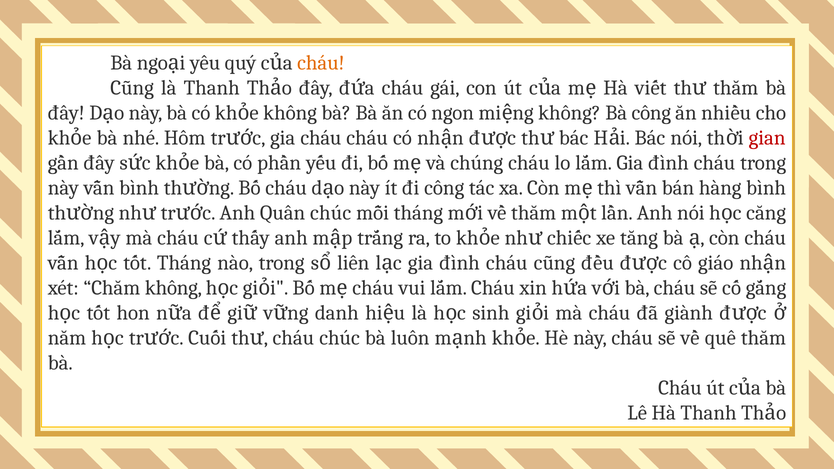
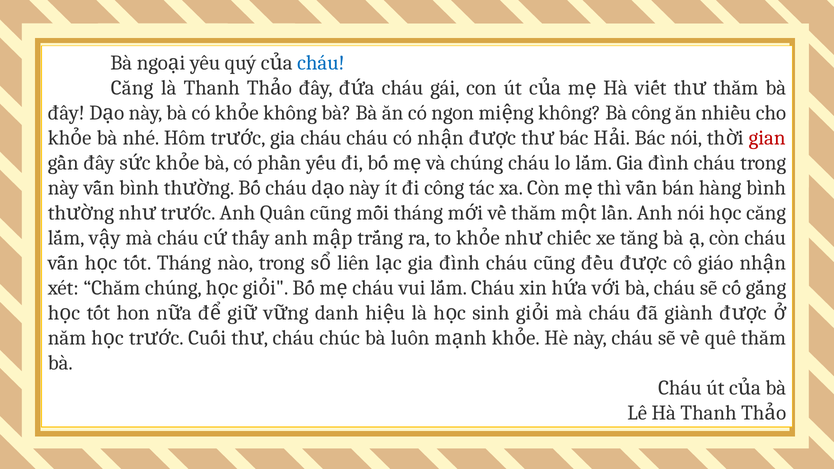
cháu at (321, 63) colour: orange -> blue
Cũng at (132, 88): Cũng -> Căng
Quân chúc: chúc -> cũng
Chăm không: không -> chúng
